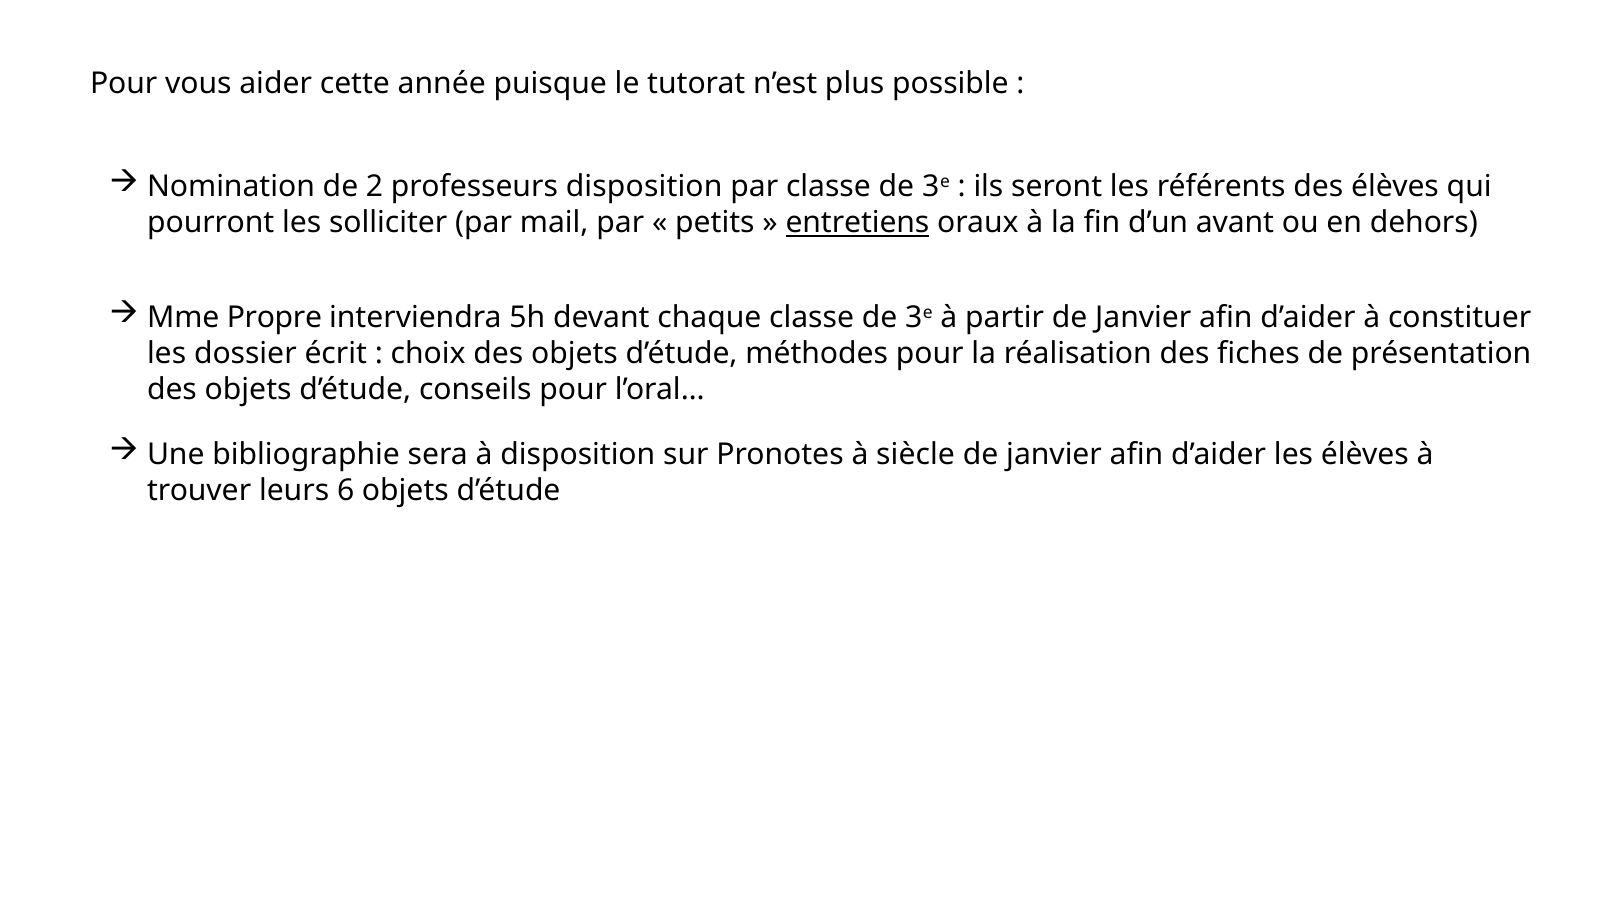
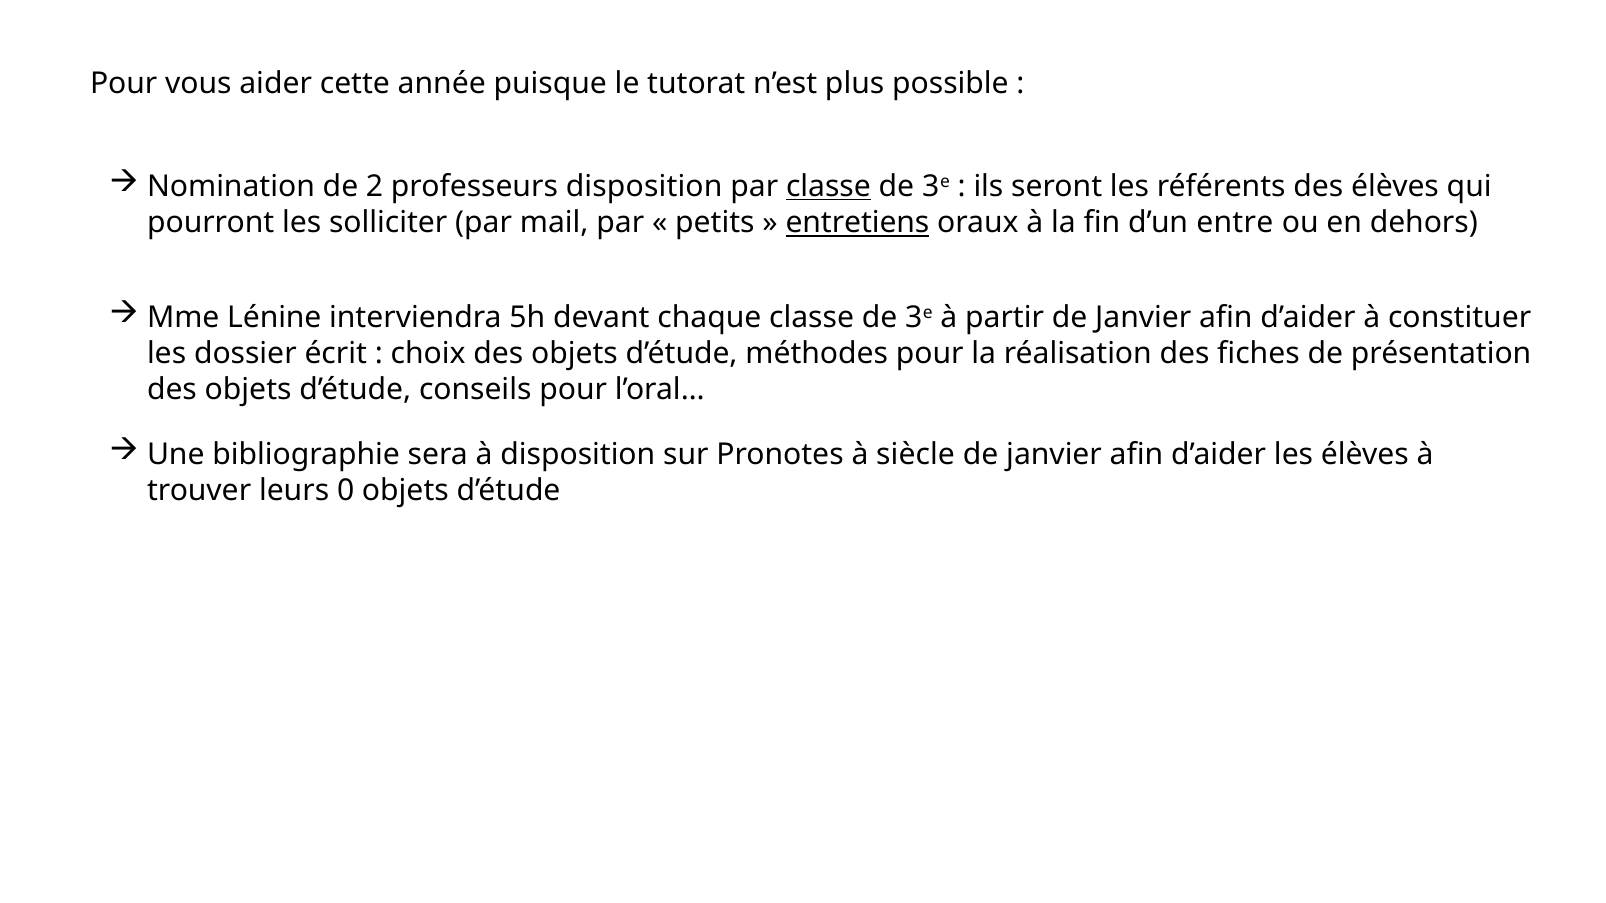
classe at (828, 187) underline: none -> present
avant: avant -> entre
Propre: Propre -> Lénine
6: 6 -> 0
